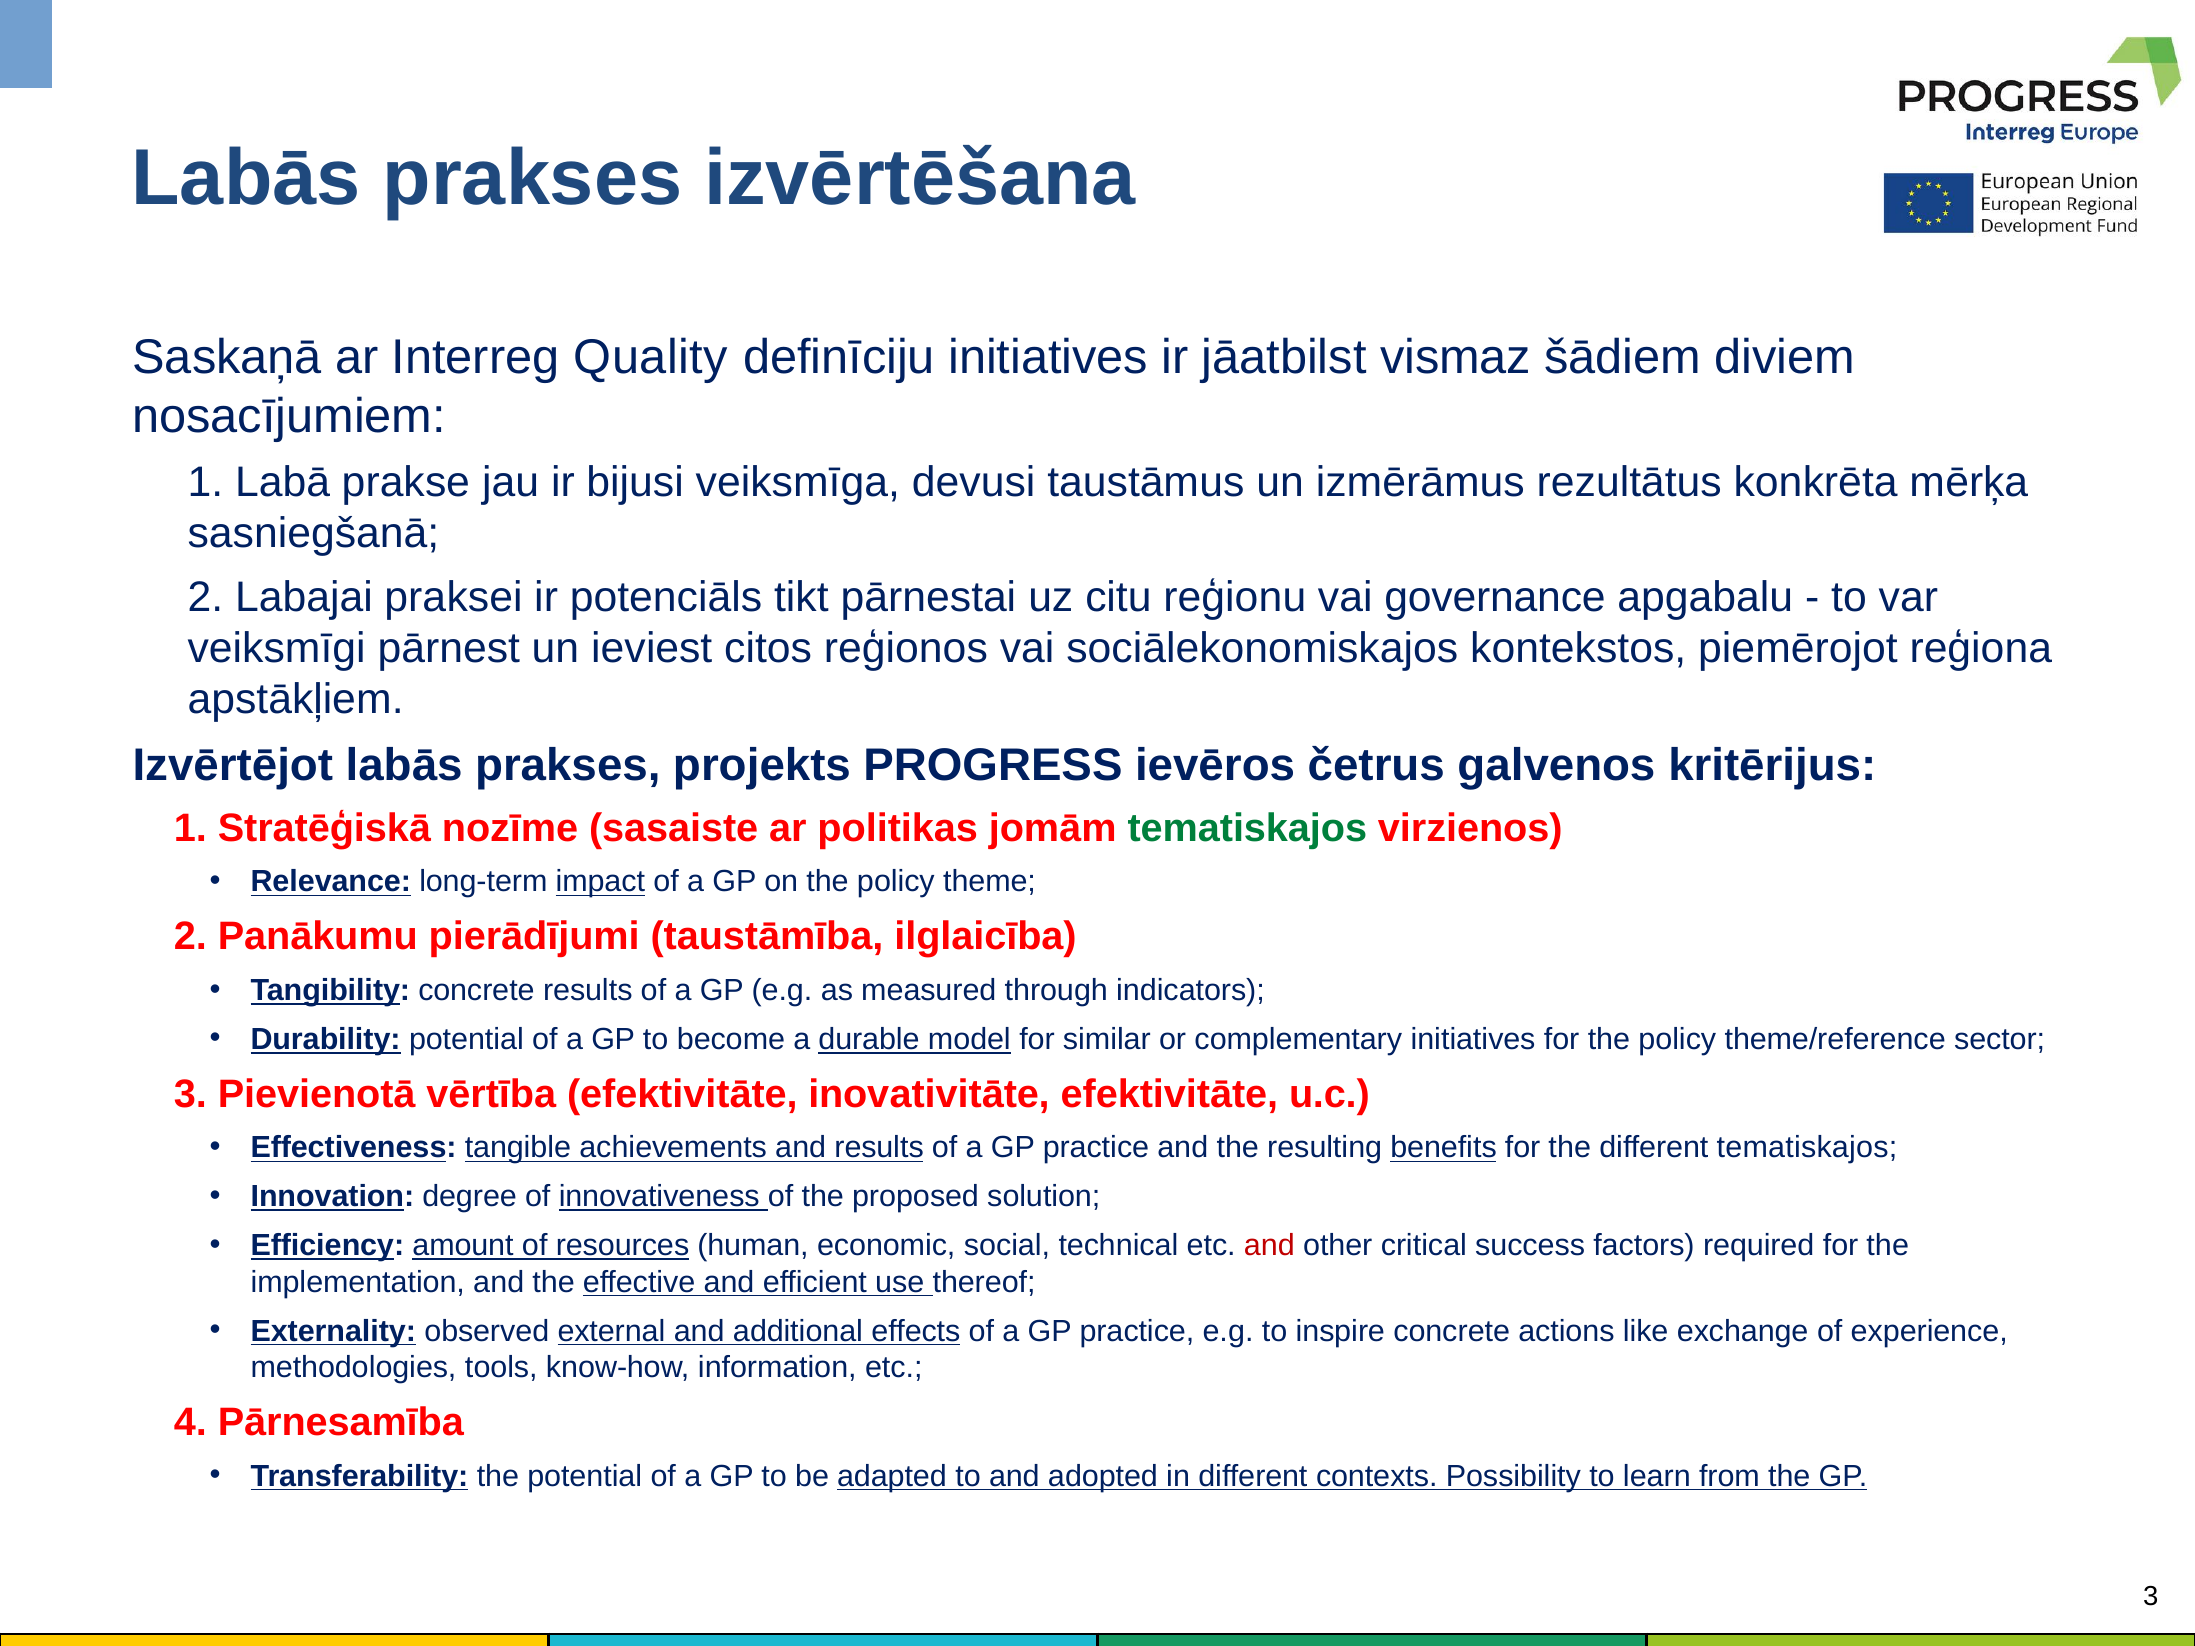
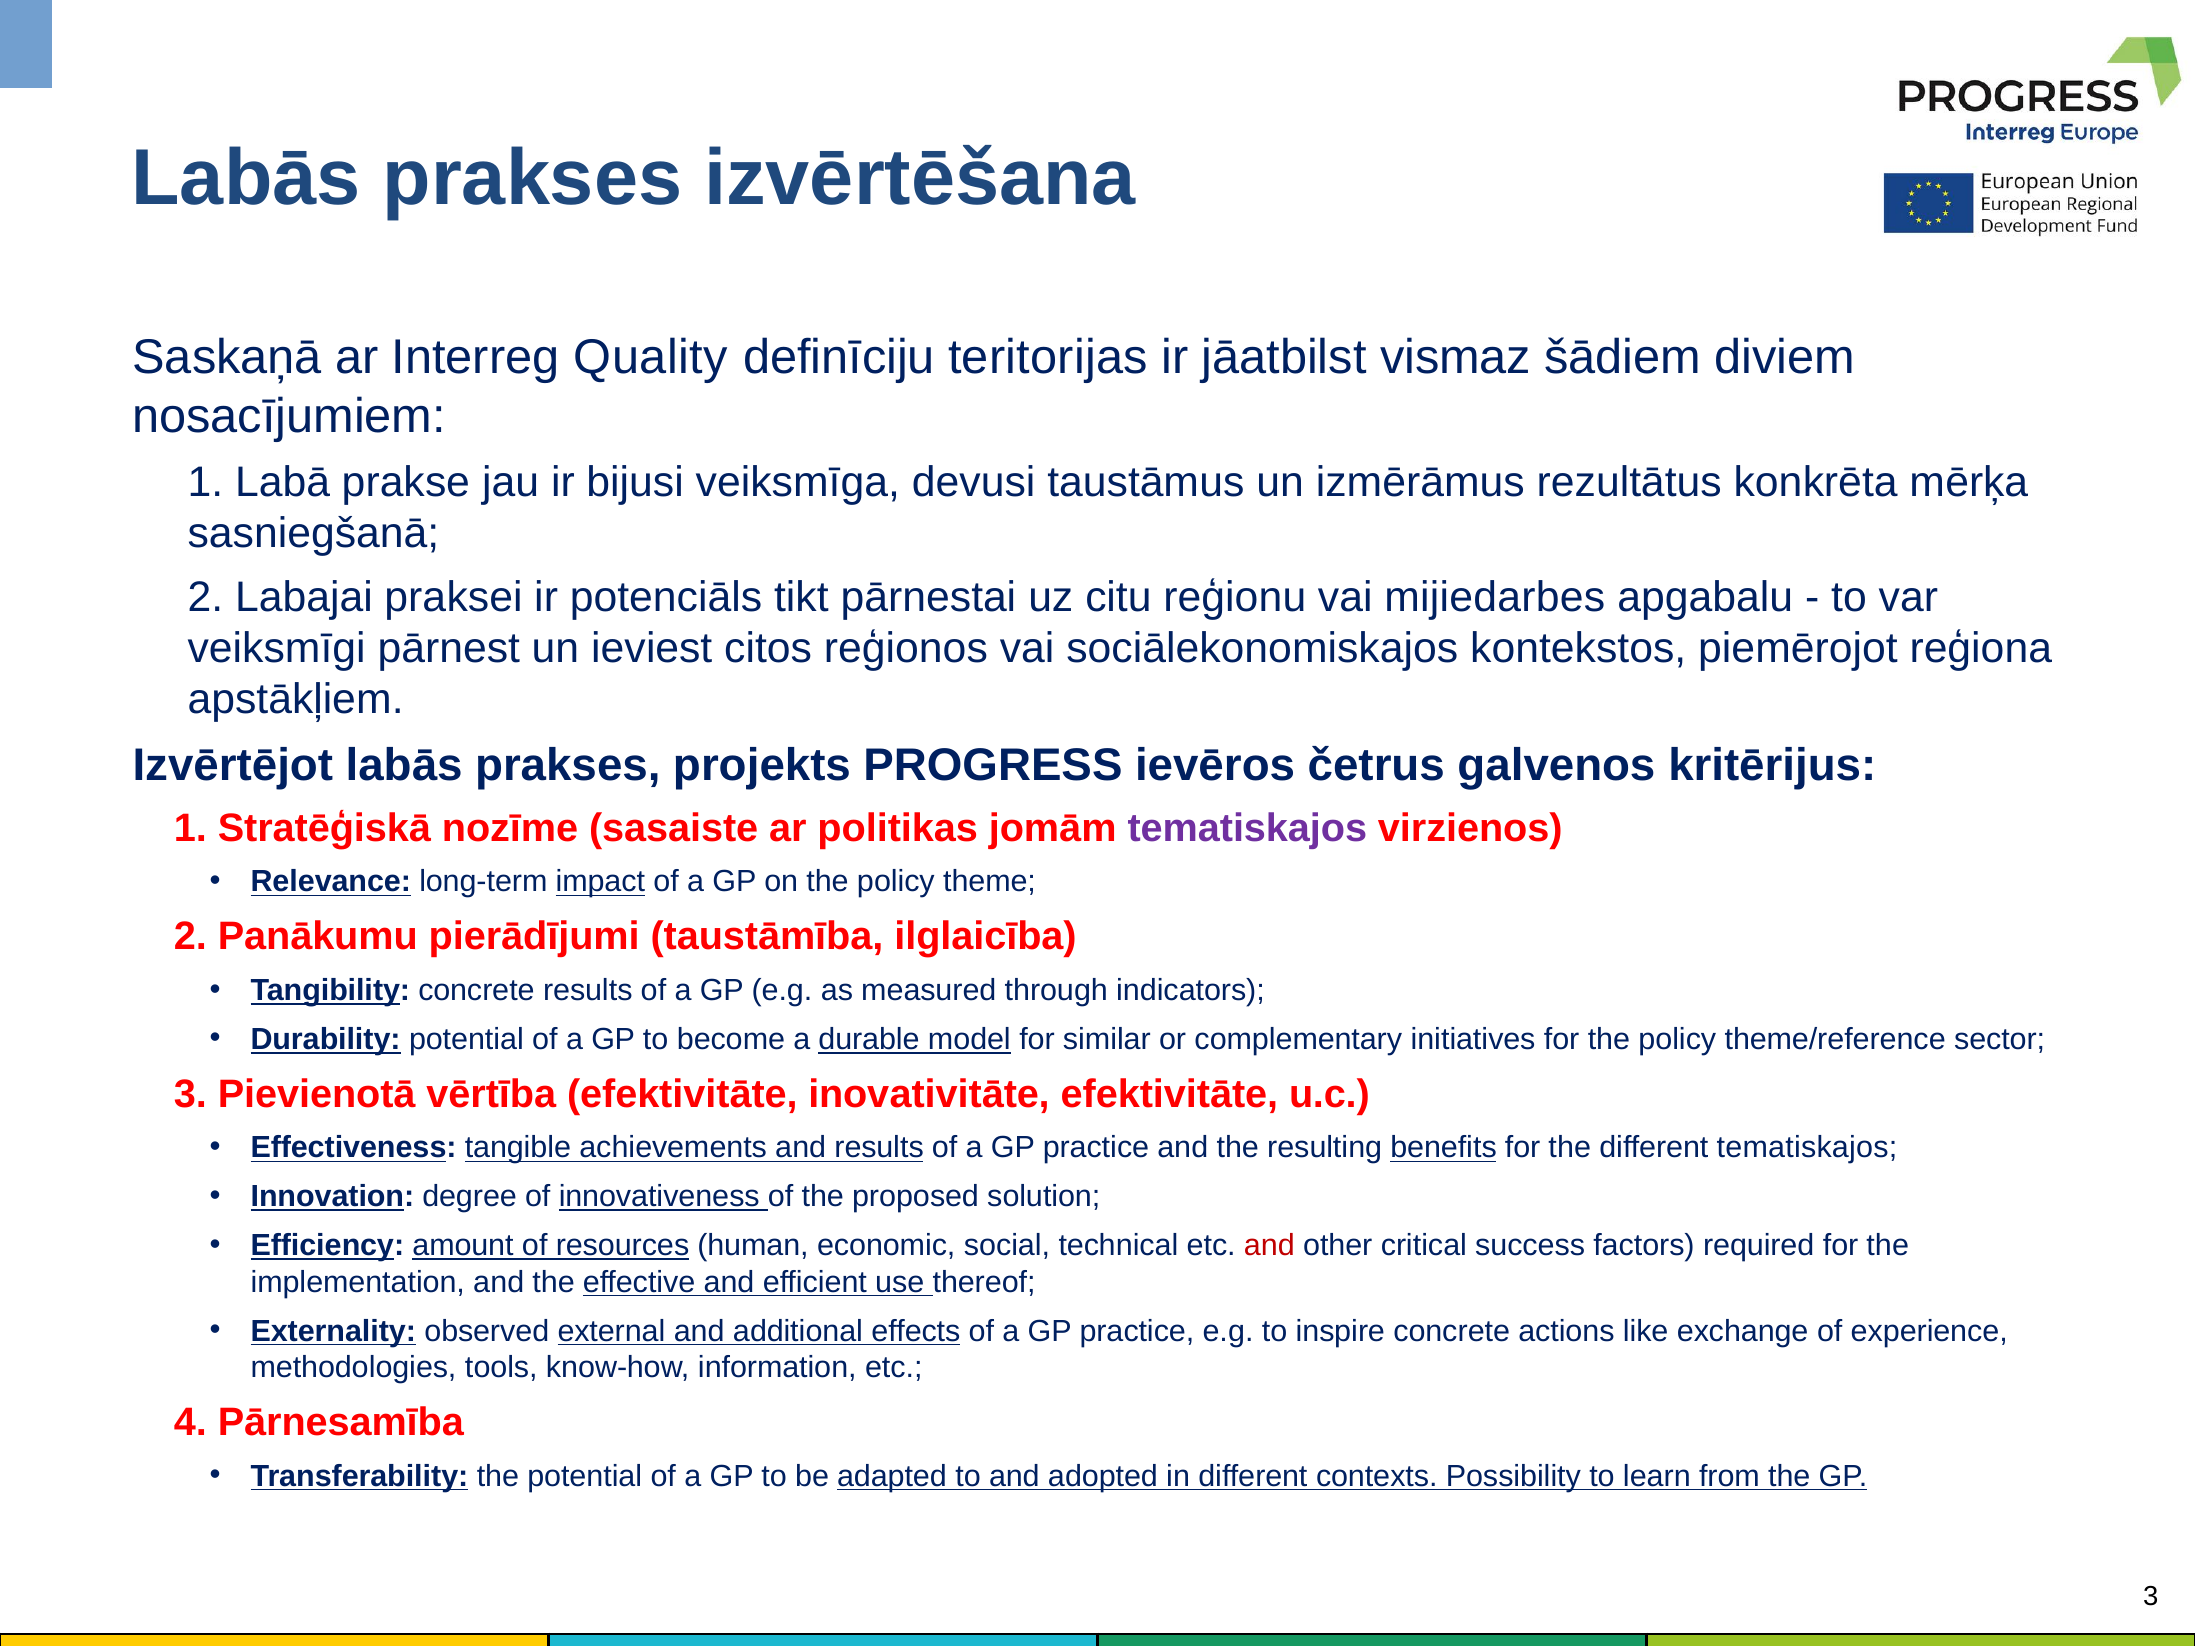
definīciju initiatives: initiatives -> teritorijas
governance: governance -> mijiedarbes
tematiskajos at (1247, 828) colour: green -> purple
